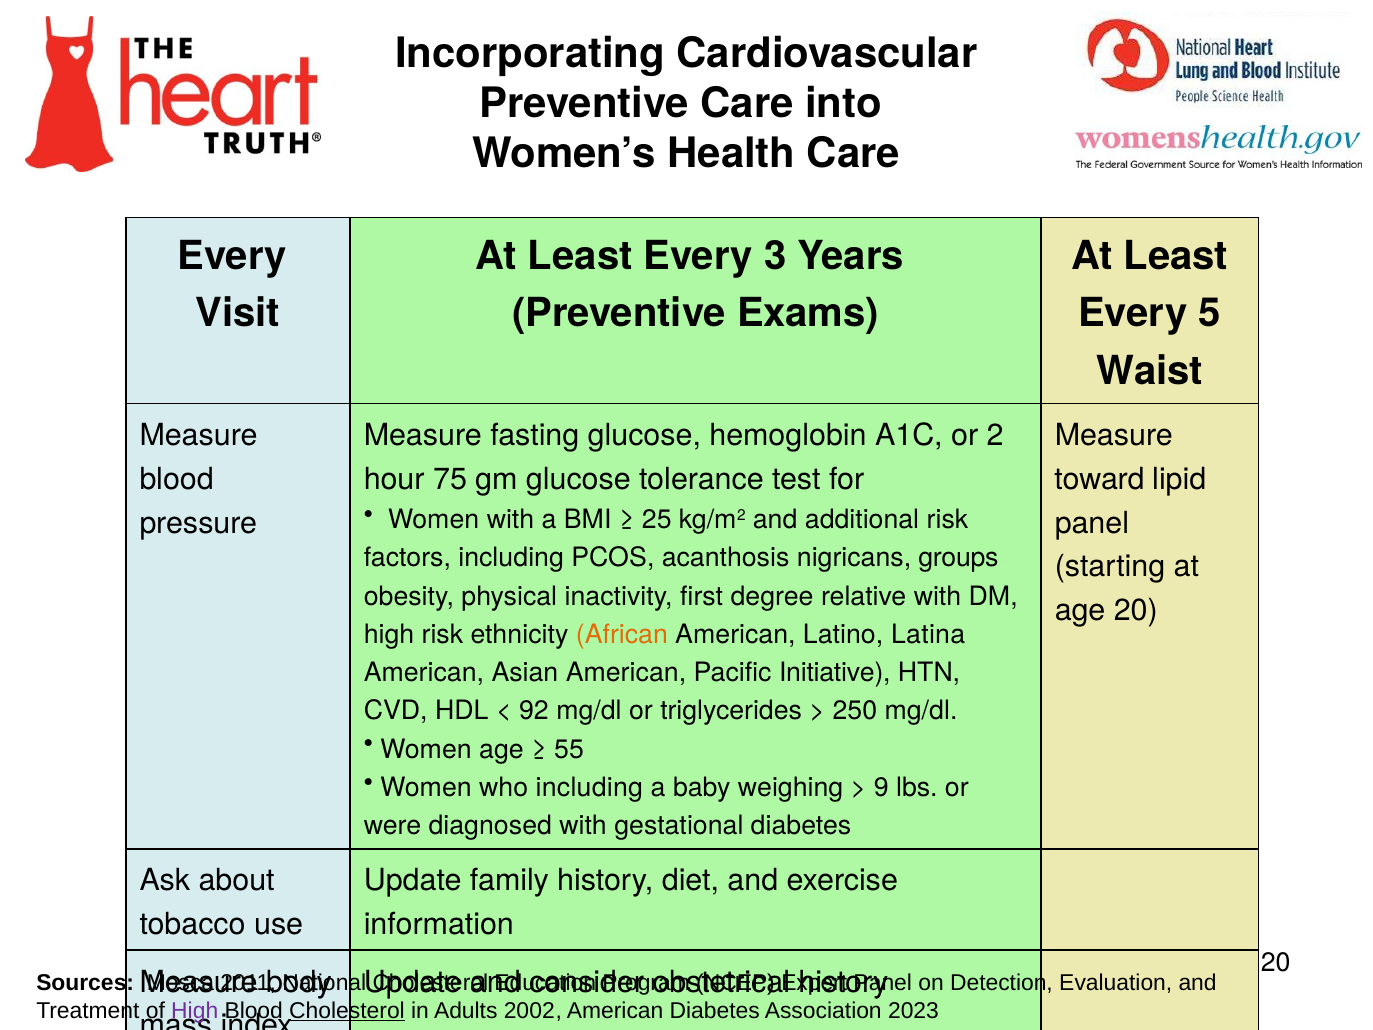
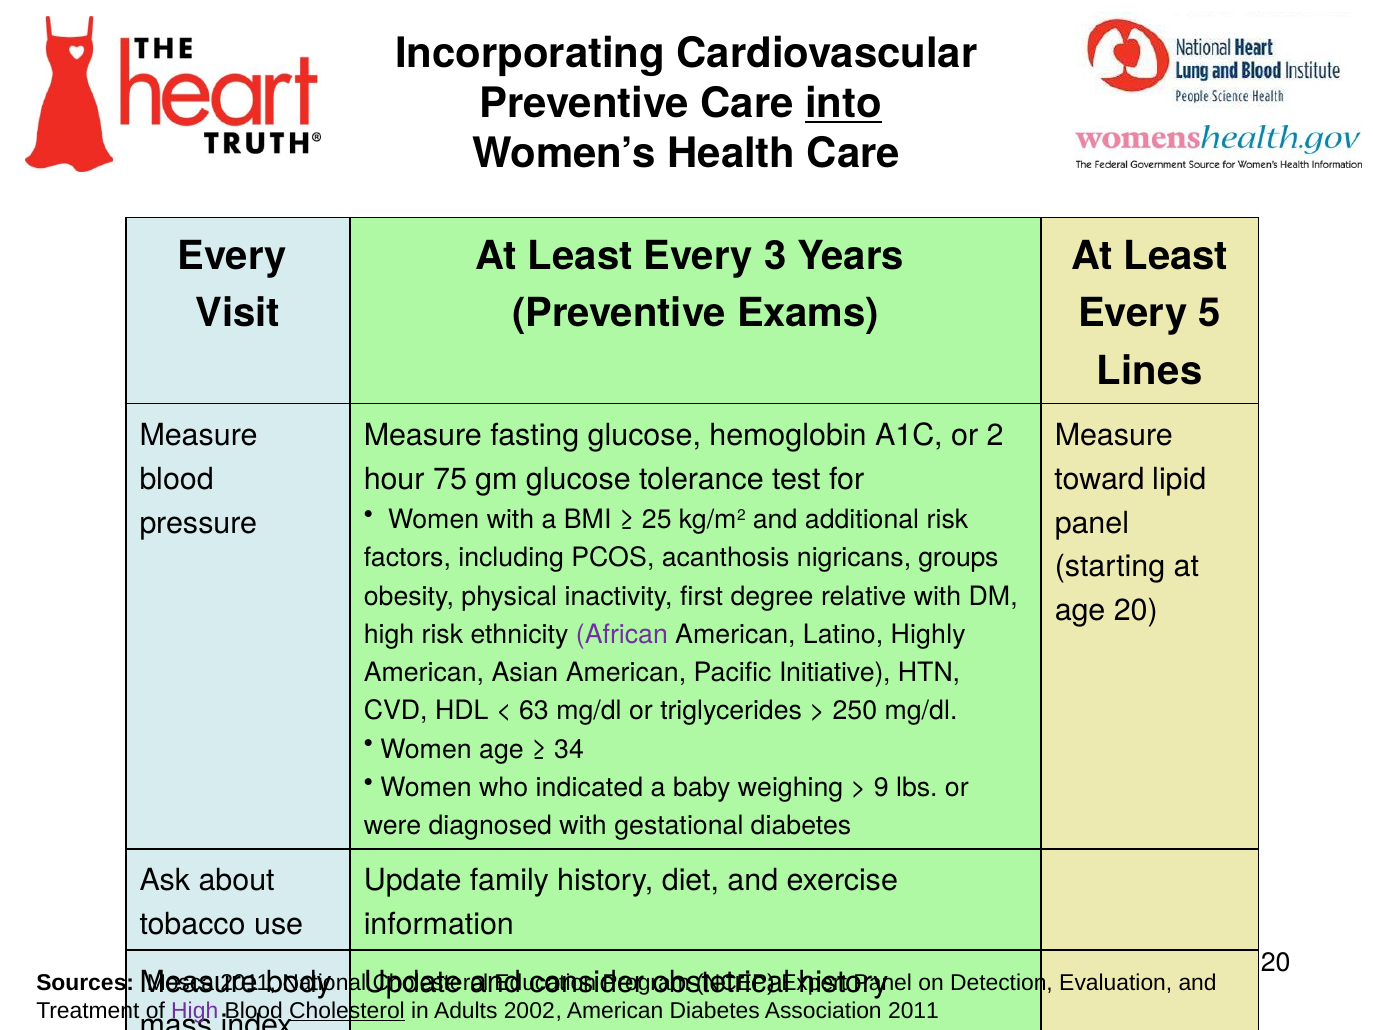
into underline: none -> present
Waist: Waist -> Lines
African colour: orange -> purple
Latina: Latina -> Highly
92: 92 -> 63
55: 55 -> 34
who including: including -> indicated
Association 2023: 2023 -> 2011
